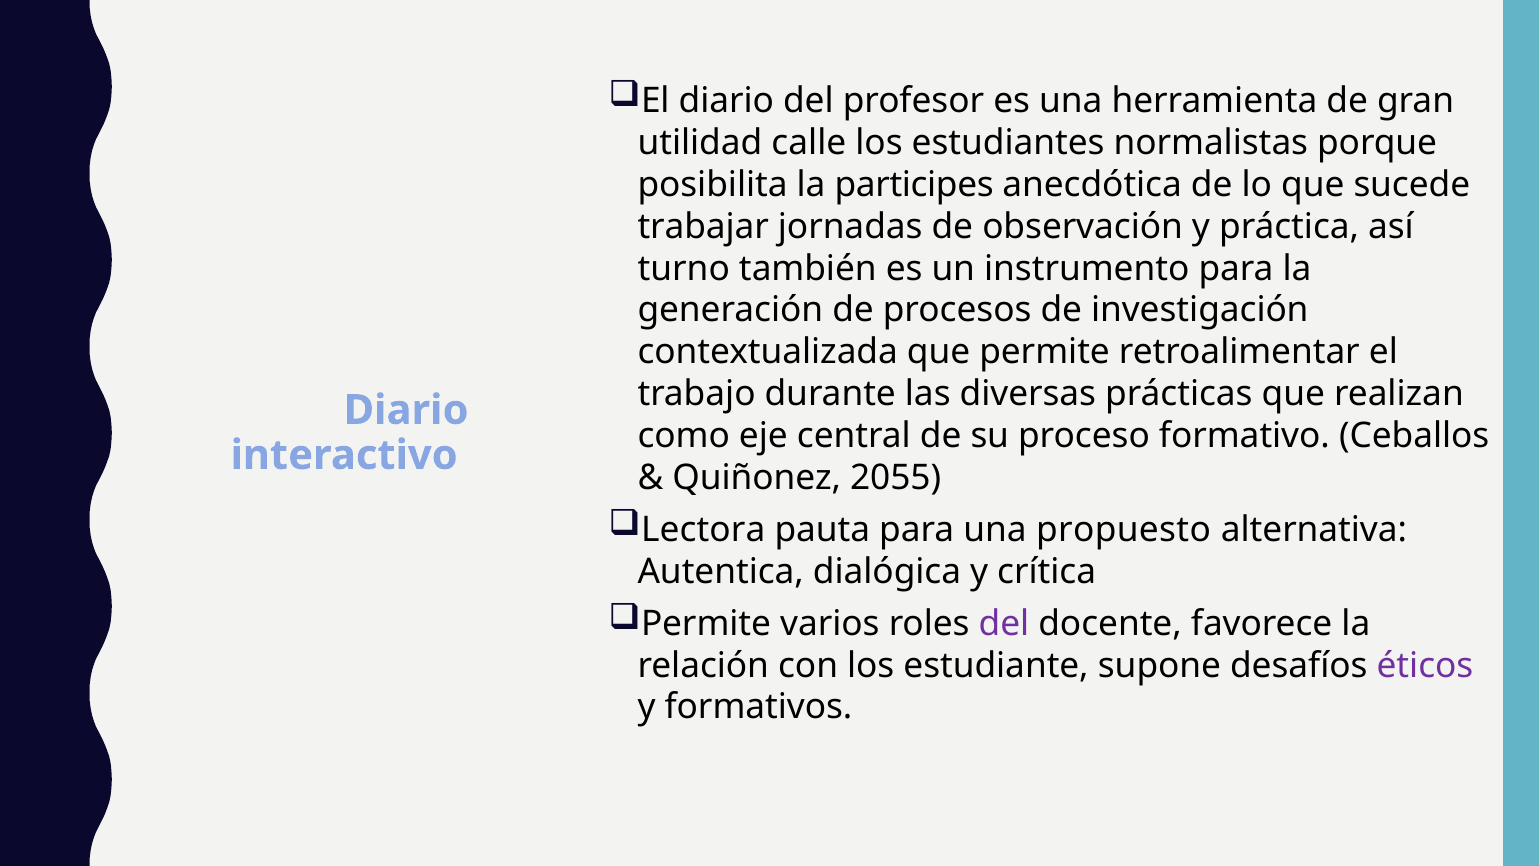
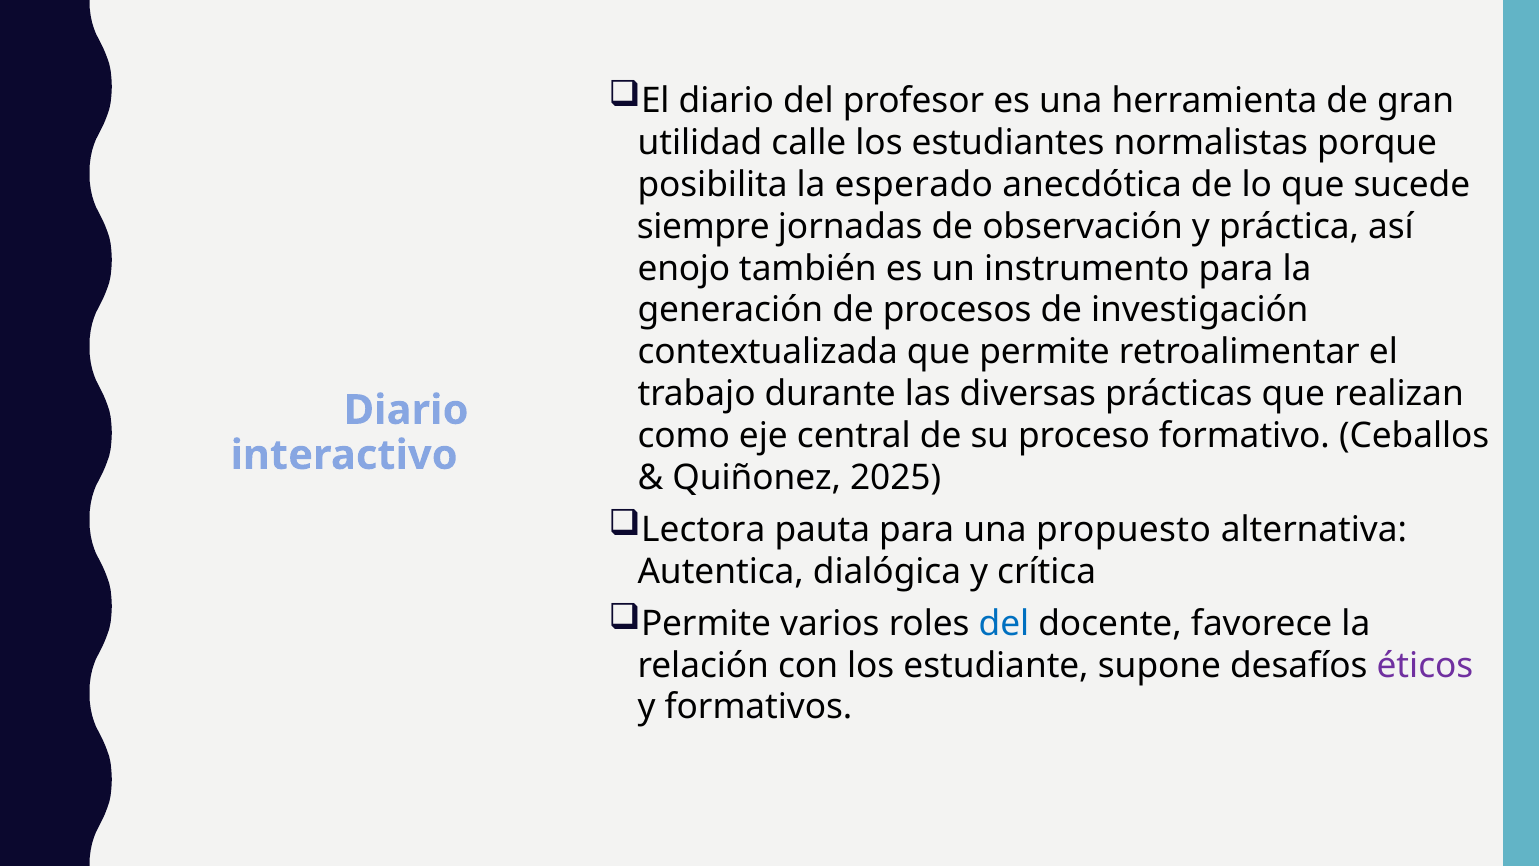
participes: participes -> esperado
trabajar: trabajar -> siempre
turno: turno -> enojo
2055: 2055 -> 2025
del at (1004, 623) colour: purple -> blue
